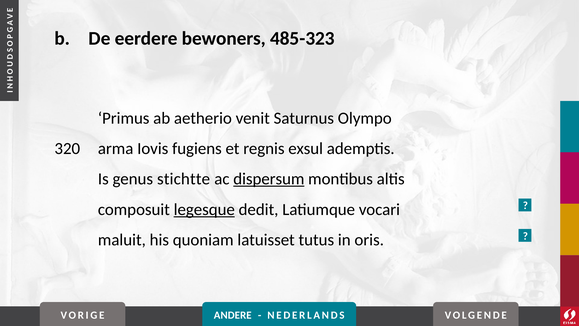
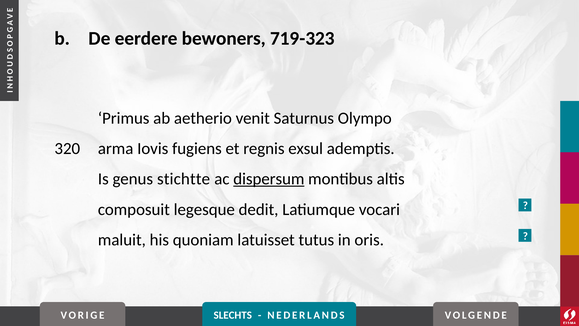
485-323: 485-323 -> 719-323
legesque underline: present -> none
ANDERE: ANDERE -> SLECHTS
